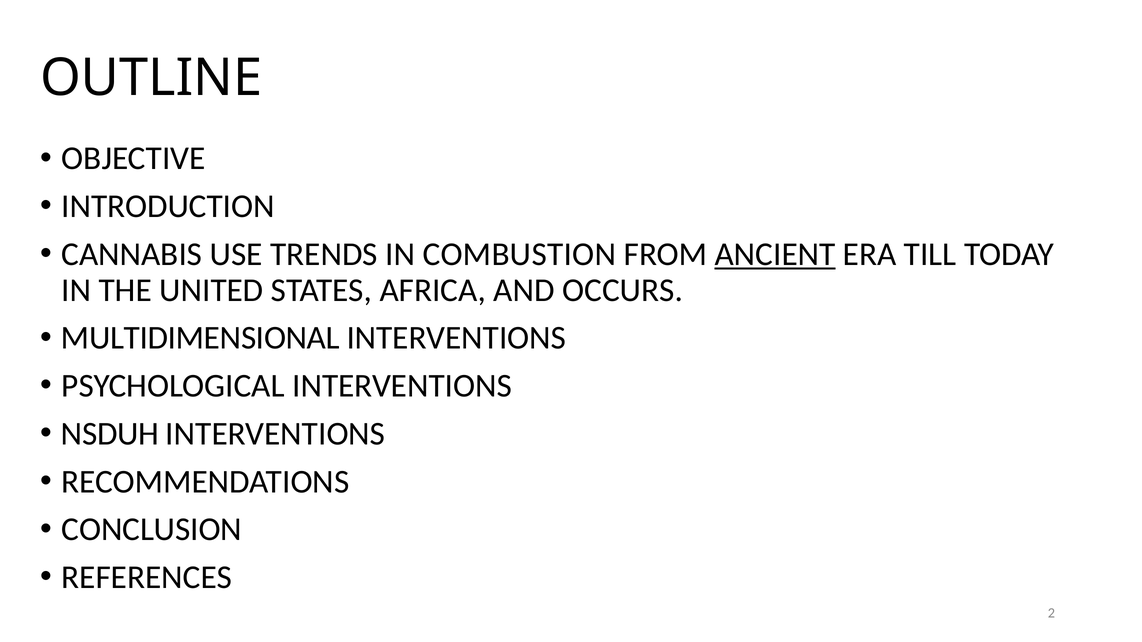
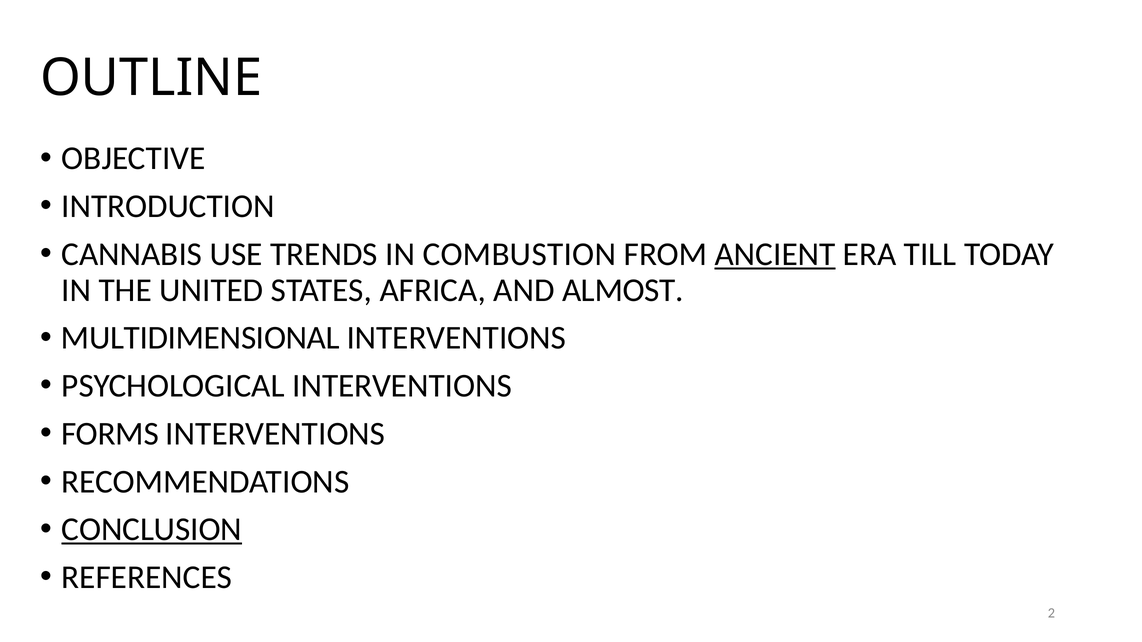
OCCURS: OCCURS -> ALMOST
NSDUH: NSDUH -> FORMS
CONCLUSION underline: none -> present
